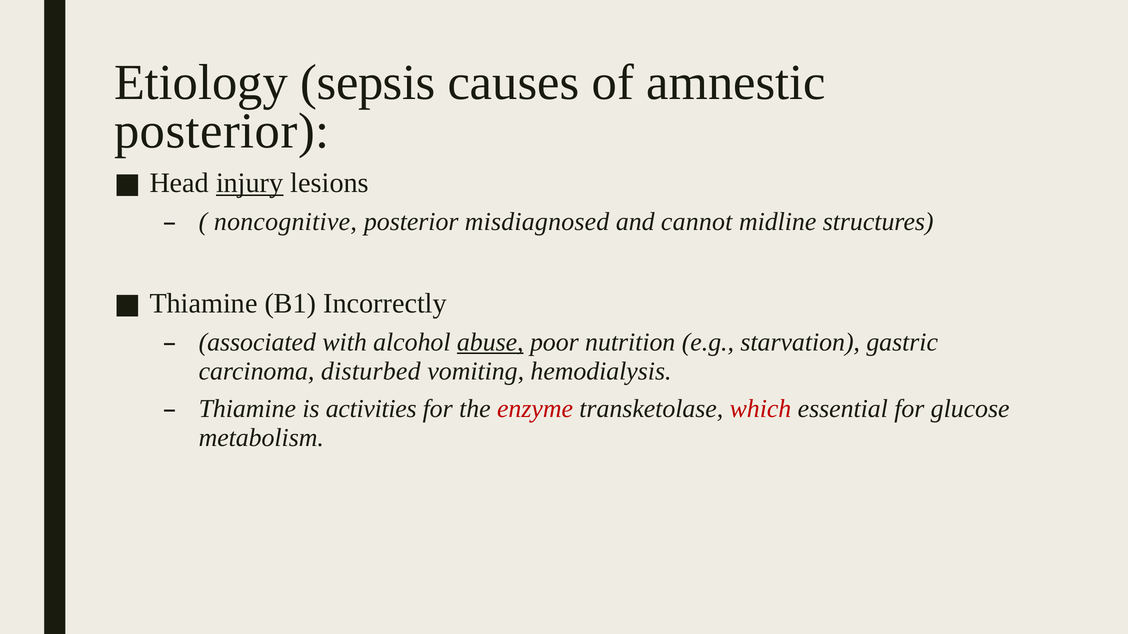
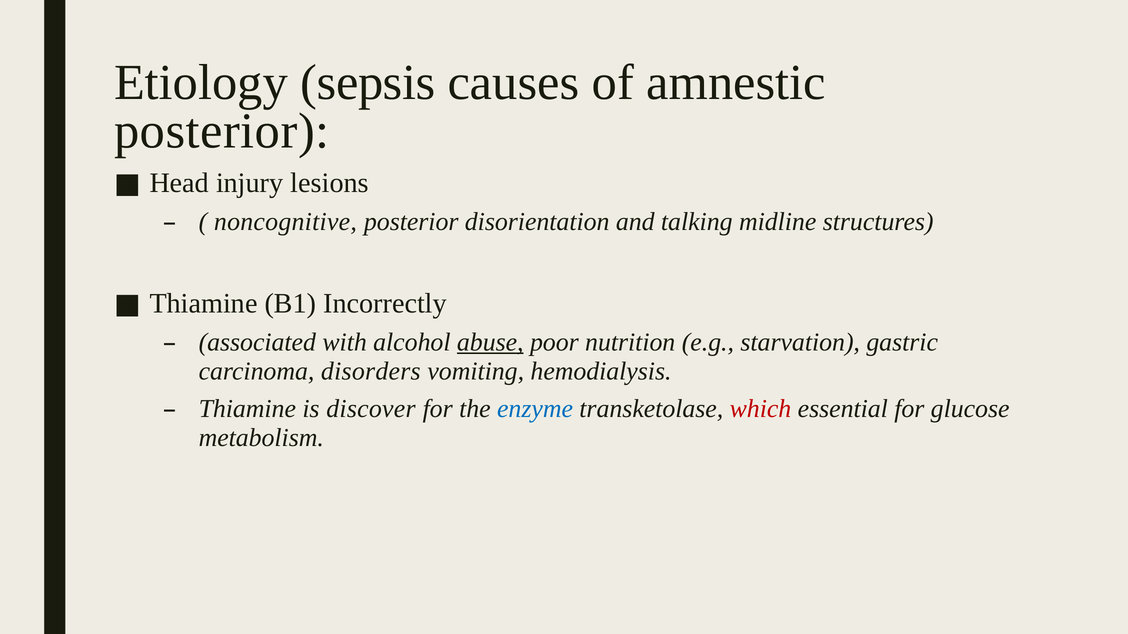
injury underline: present -> none
misdiagnosed: misdiagnosed -> disorientation
cannot: cannot -> talking
disturbed: disturbed -> disorders
activities: activities -> discover
enzyme colour: red -> blue
